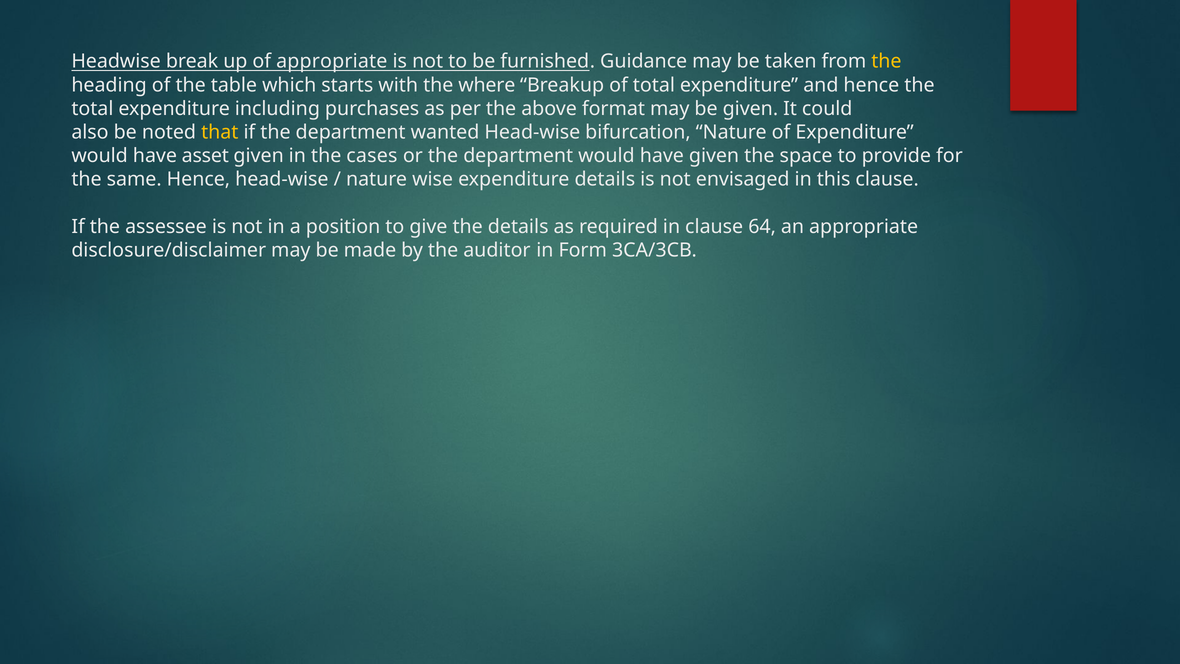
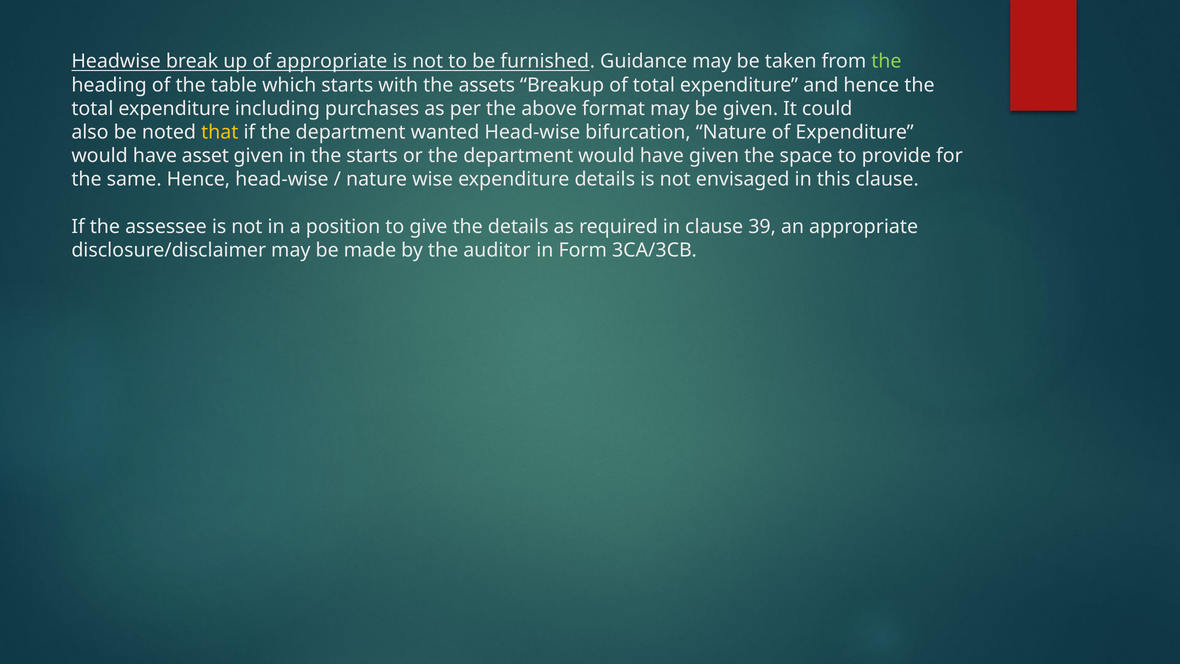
the at (886, 61) colour: yellow -> light green
where: where -> assets
the cases: cases -> starts
64: 64 -> 39
